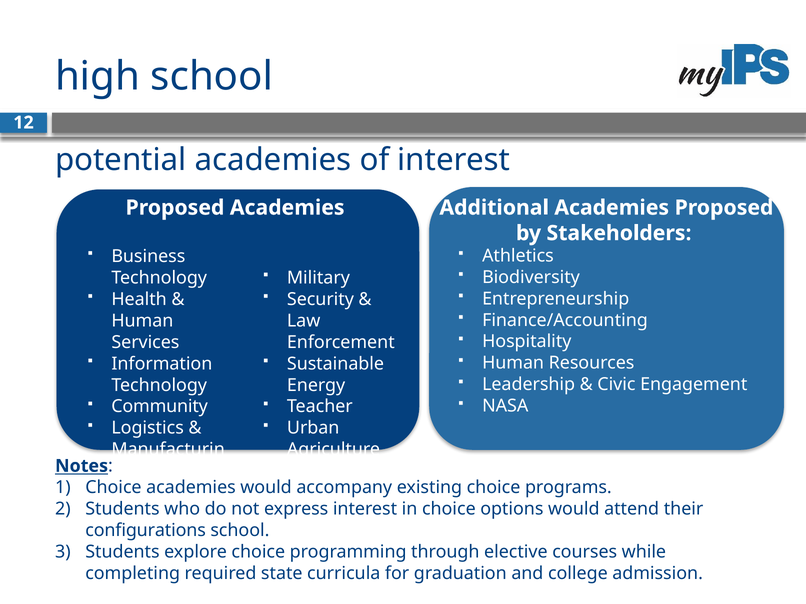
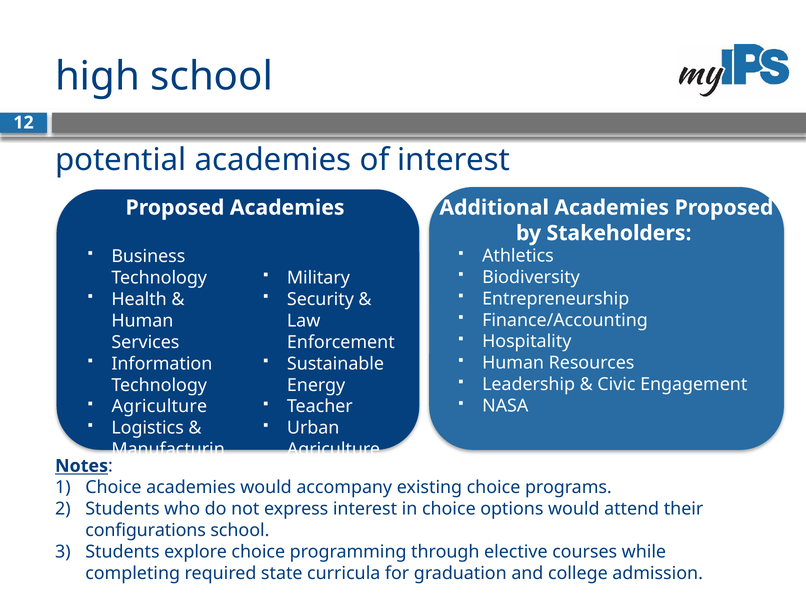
Community at (160, 407): Community -> Agriculture
